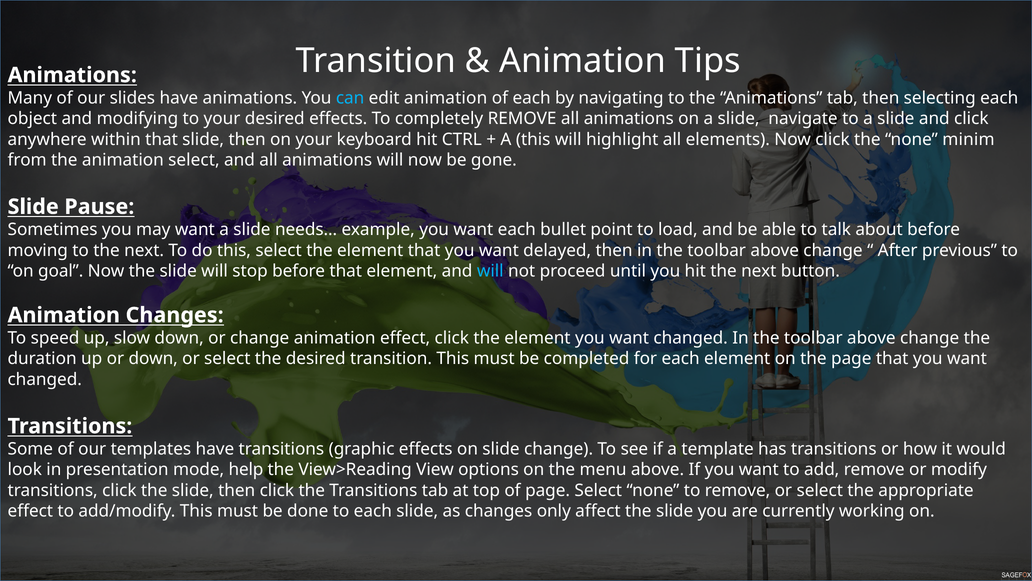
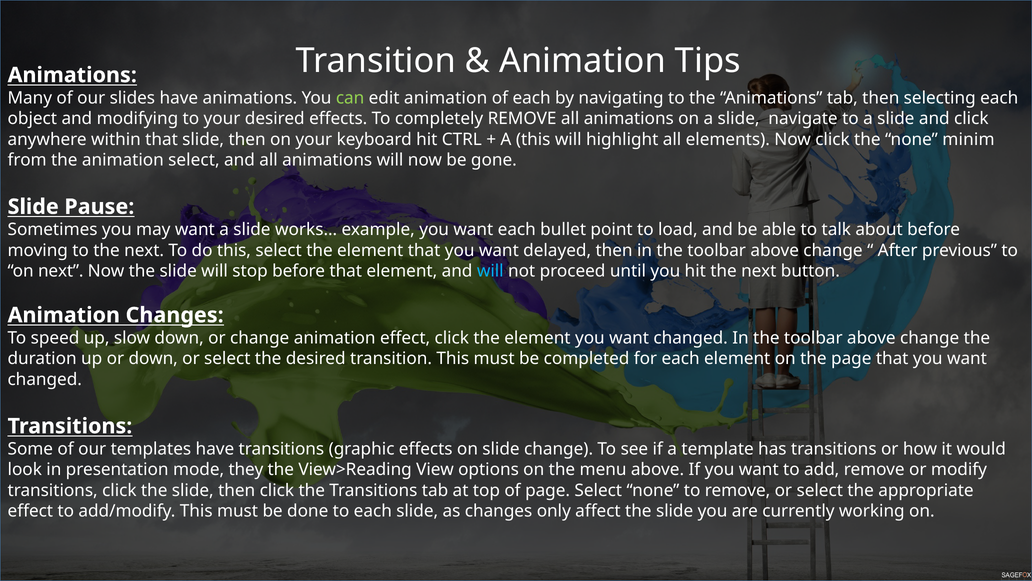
can colour: light blue -> light green
needs…: needs… -> works…
on goal: goal -> next
help: help -> they
